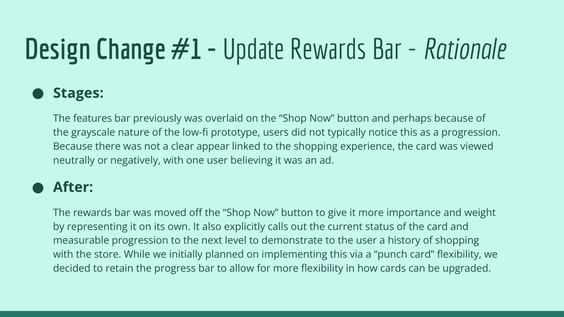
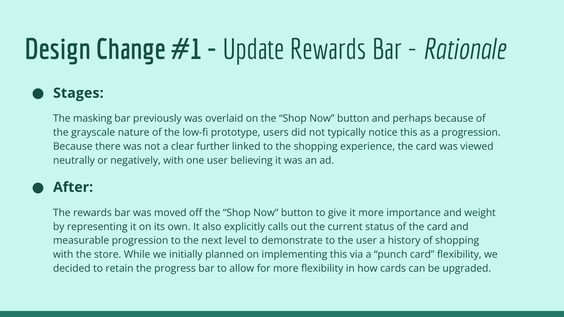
features: features -> masking
appear: appear -> further
